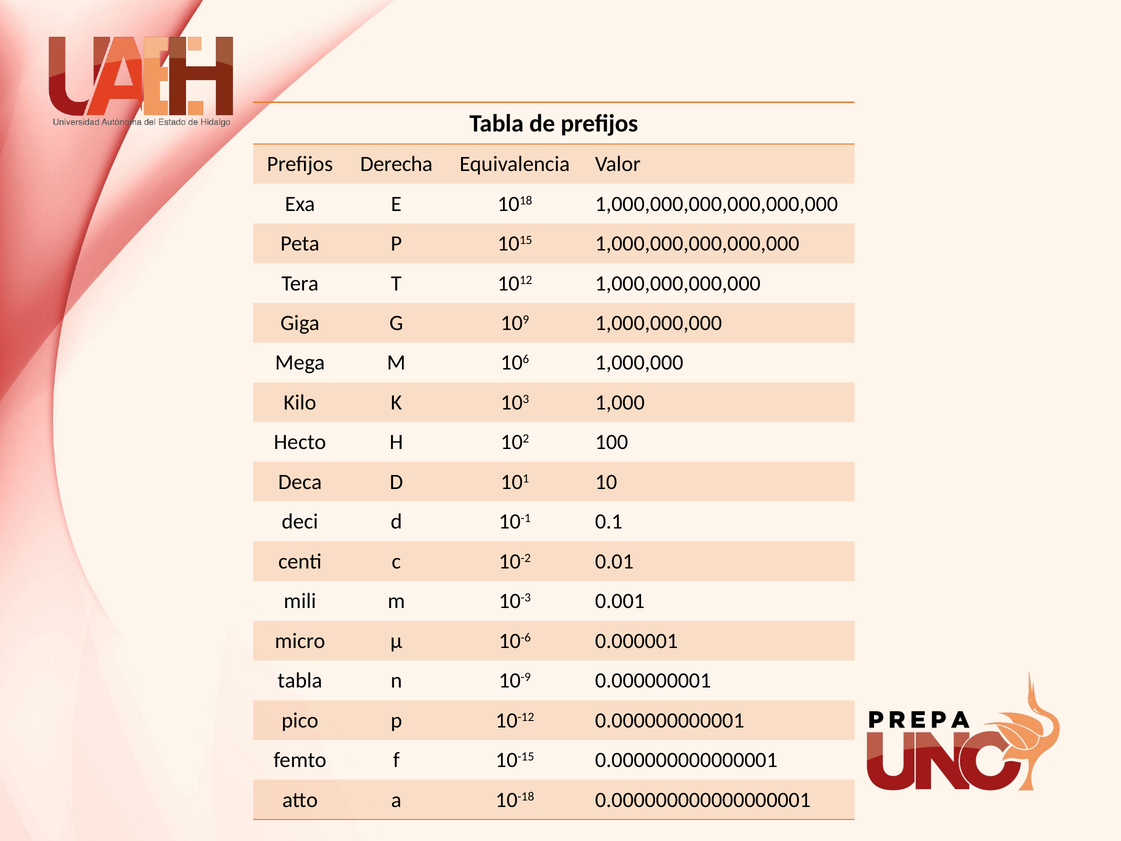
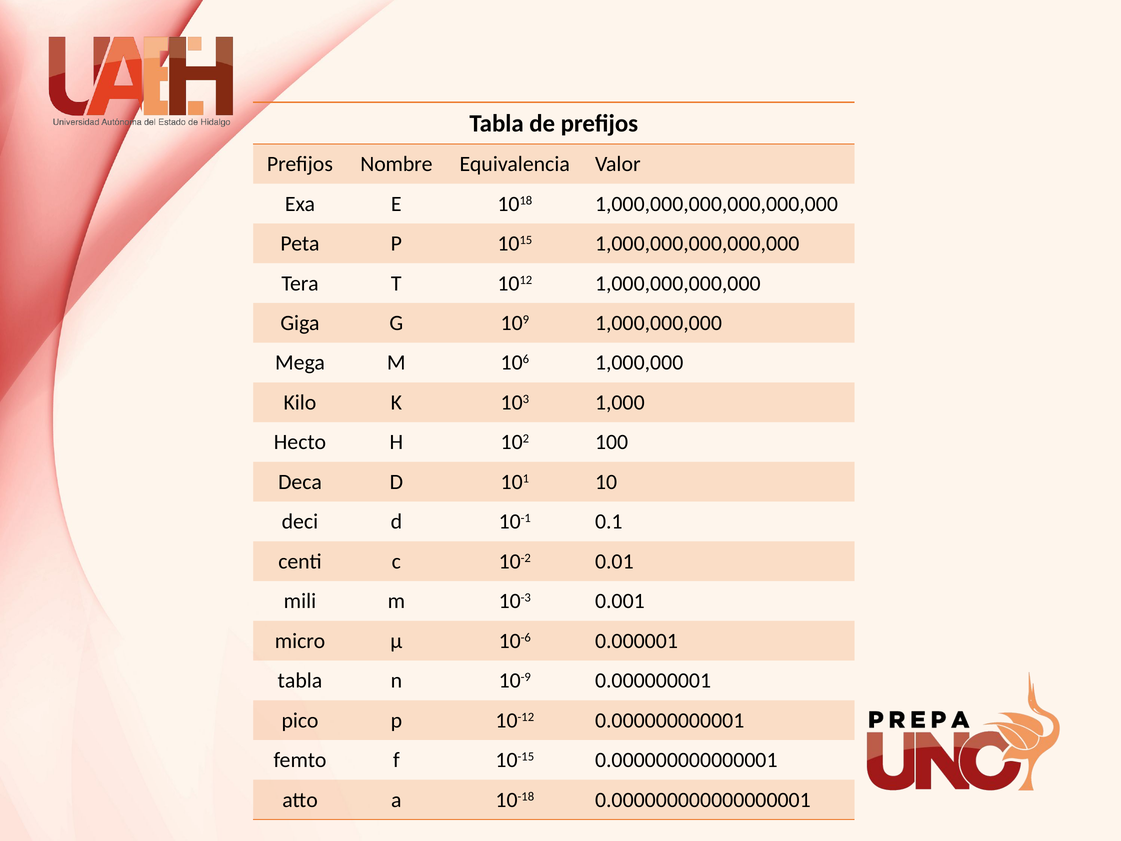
Derecha: Derecha -> Nombre
